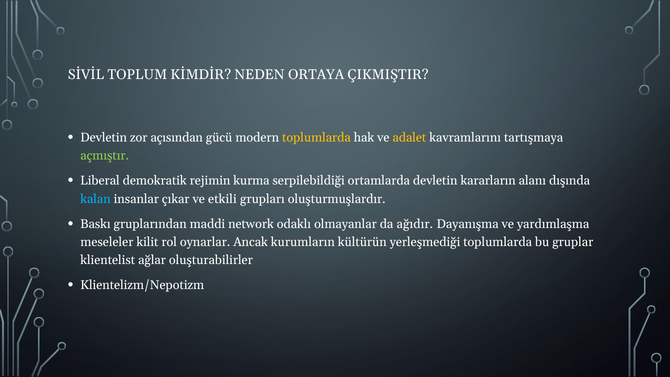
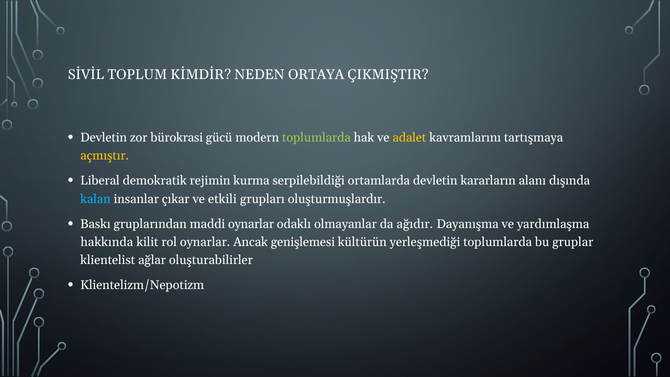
açısından: açısından -> bürokrasi
toplumlarda at (316, 138) colour: yellow -> light green
açmıştır colour: light green -> yellow
maddi network: network -> oynarlar
meseleler: meseleler -> hakkında
kurumların: kurumların -> genişlemesi
